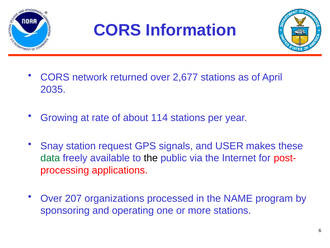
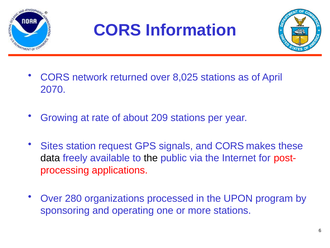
2,677: 2,677 -> 8,025
2035: 2035 -> 2070
114: 114 -> 209
Snay: Snay -> Sites
and USER: USER -> CORS
data colour: green -> black
207: 207 -> 280
NAME: NAME -> UPON
